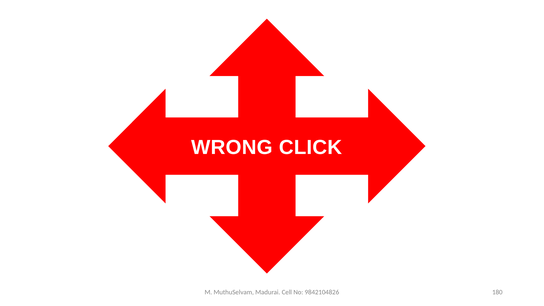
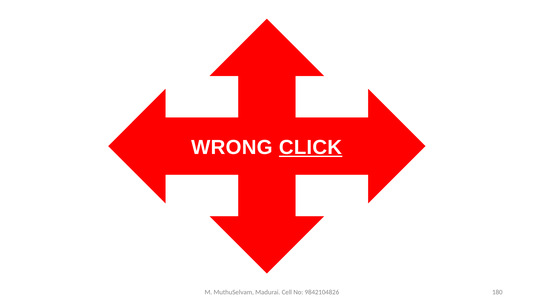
CLICK underline: none -> present
